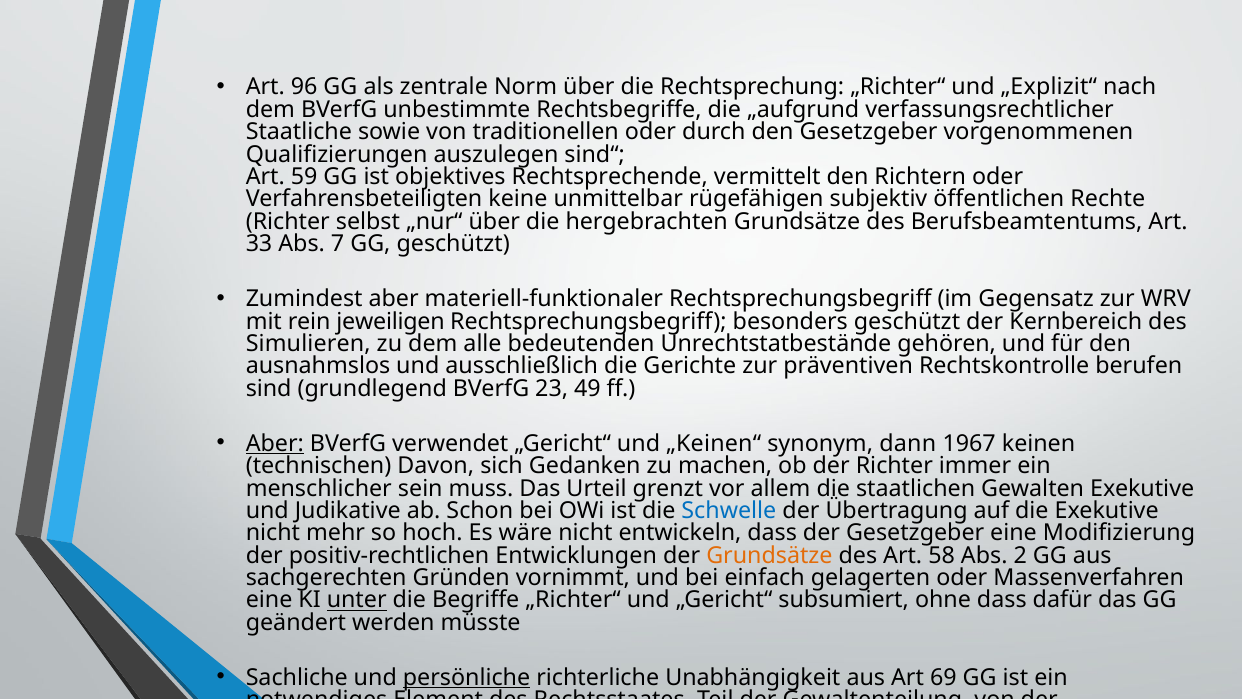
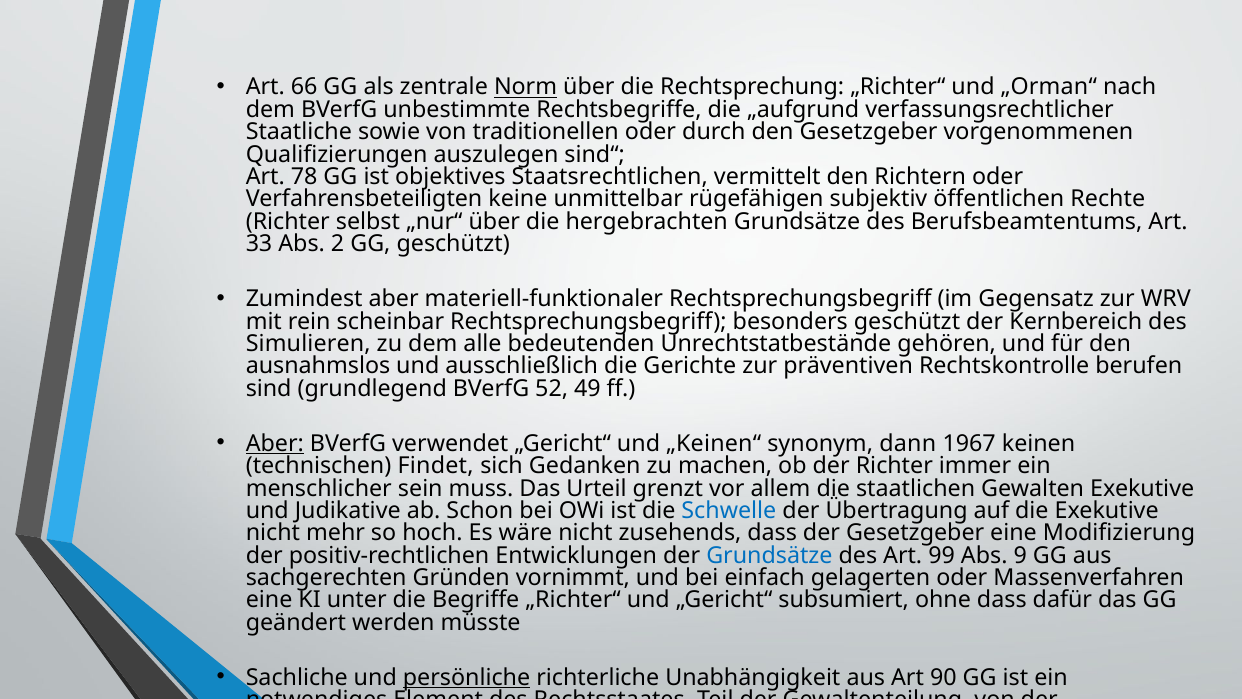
96: 96 -> 66
Norm underline: none -> present
„Explizit“: „Explizit“ -> „Orman“
59: 59 -> 78
Rechtsprechende: Rechtsprechende -> Staatsrechtlichen
Abs 7: 7 -> 2
jeweiligen: jeweiligen -> scheinbar
23: 23 -> 52
Davon: Davon -> Findet
entwickeln: entwickeln -> zusehends
Grundsätze at (769, 555) colour: orange -> blue
58: 58 -> 99
Abs 2: 2 -> 9
unter underline: present -> none
69: 69 -> 90
